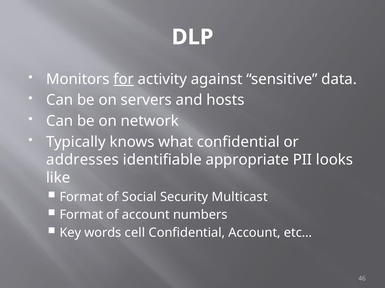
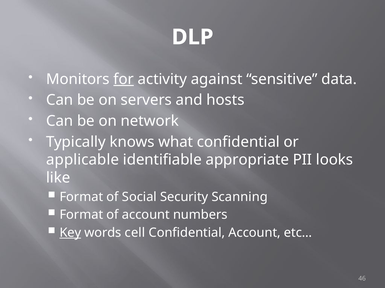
addresses: addresses -> applicable
Multicast: Multicast -> Scanning
Key underline: none -> present
